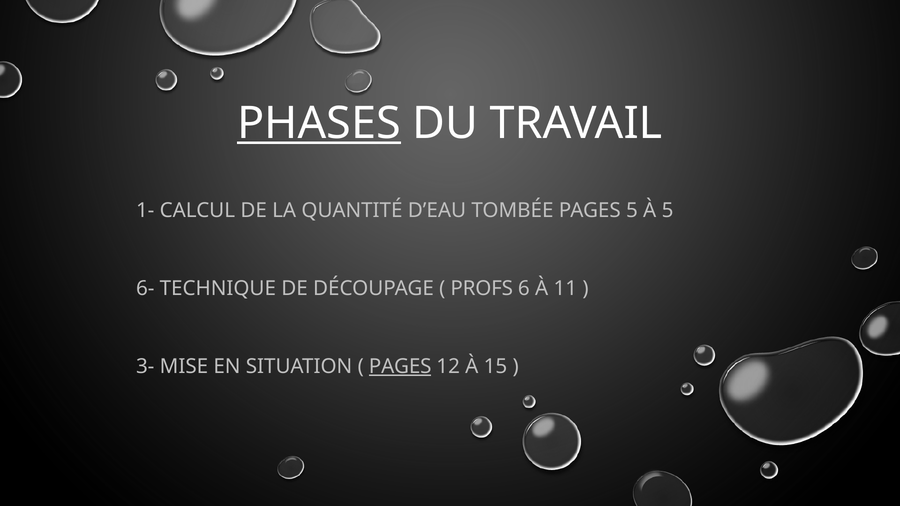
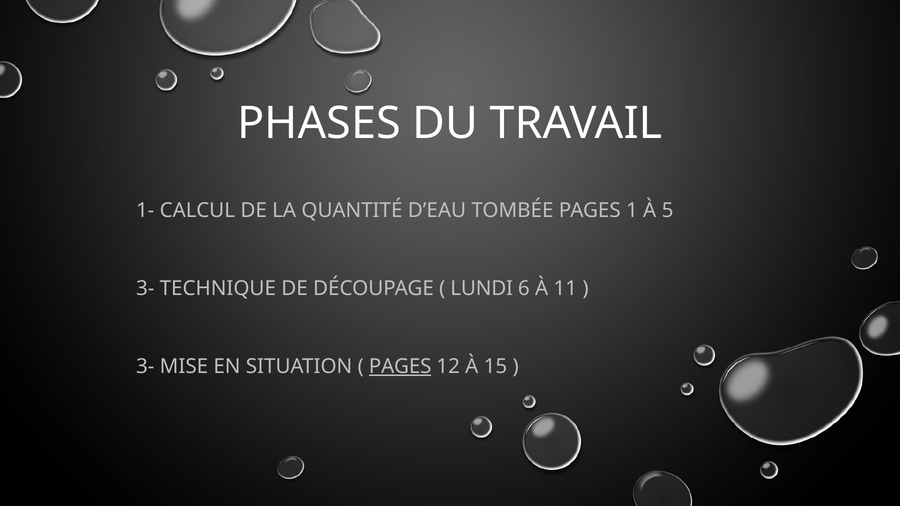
PHASES underline: present -> none
PAGES 5: 5 -> 1
6- at (145, 288): 6- -> 3-
PROFS: PROFS -> LUNDI
